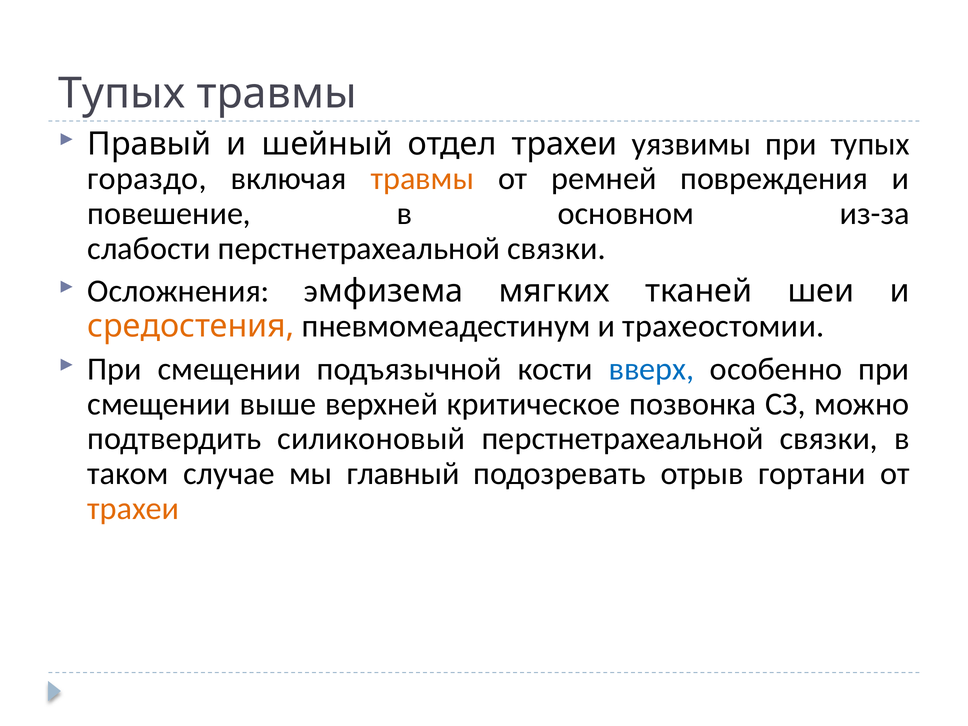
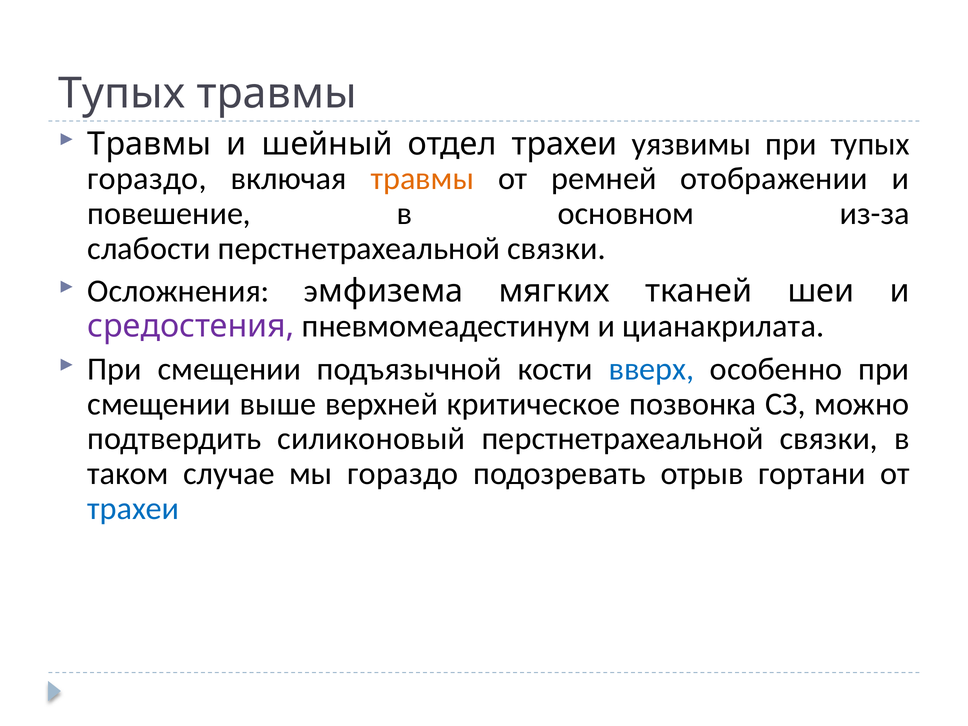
Правый at (149, 144): Правый -> Травмы
повреждения: повреждения -> отображении
средостения colour: orange -> purple
трахеостомии: трахеостомии -> цианакрилата
мы главный: главный -> гораздо
трахеи at (133, 508) colour: orange -> blue
